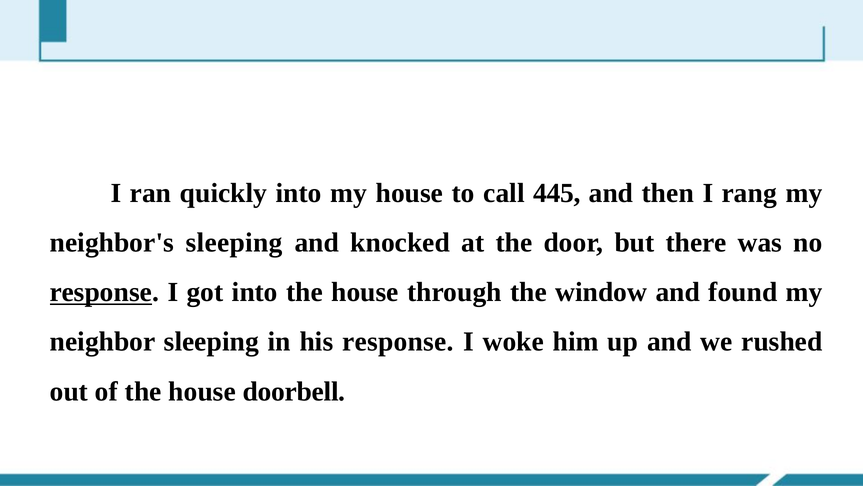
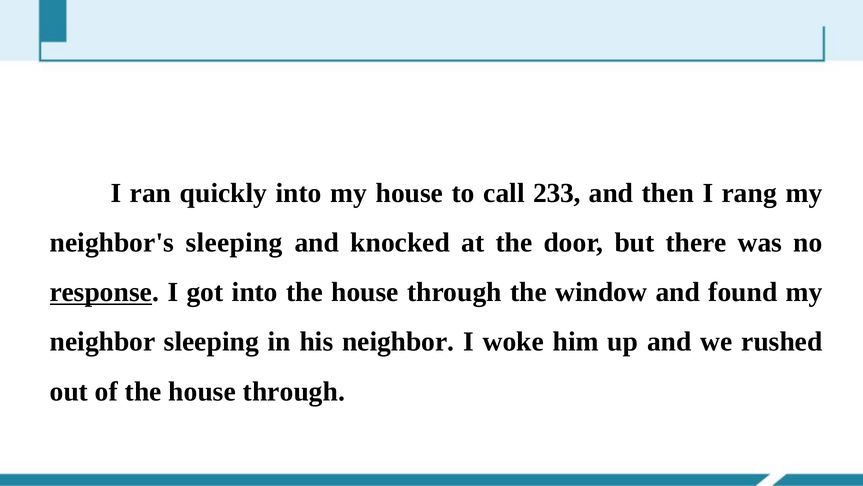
445: 445 -> 233
his response: response -> neighbor
of the house doorbell: doorbell -> through
